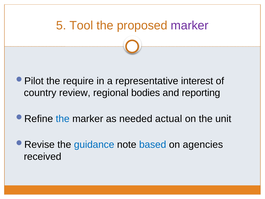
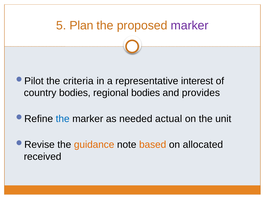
Tool: Tool -> Plan
require: require -> criteria
country review: review -> bodies
reporting: reporting -> provides
guidance colour: blue -> orange
based colour: blue -> orange
agencies: agencies -> allocated
